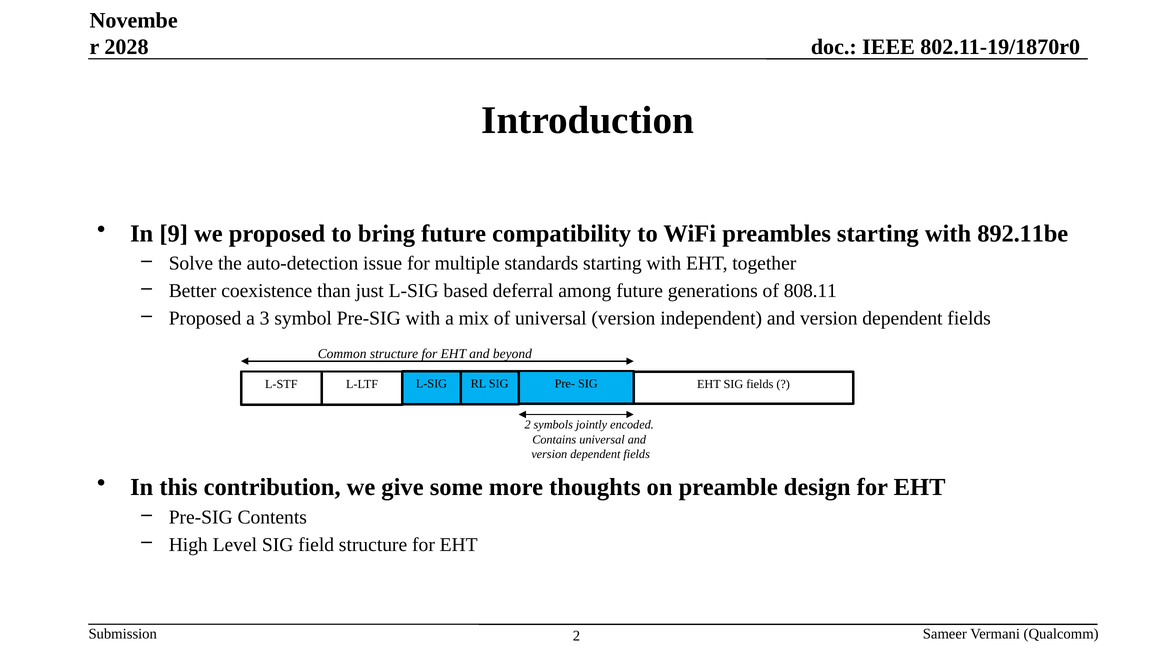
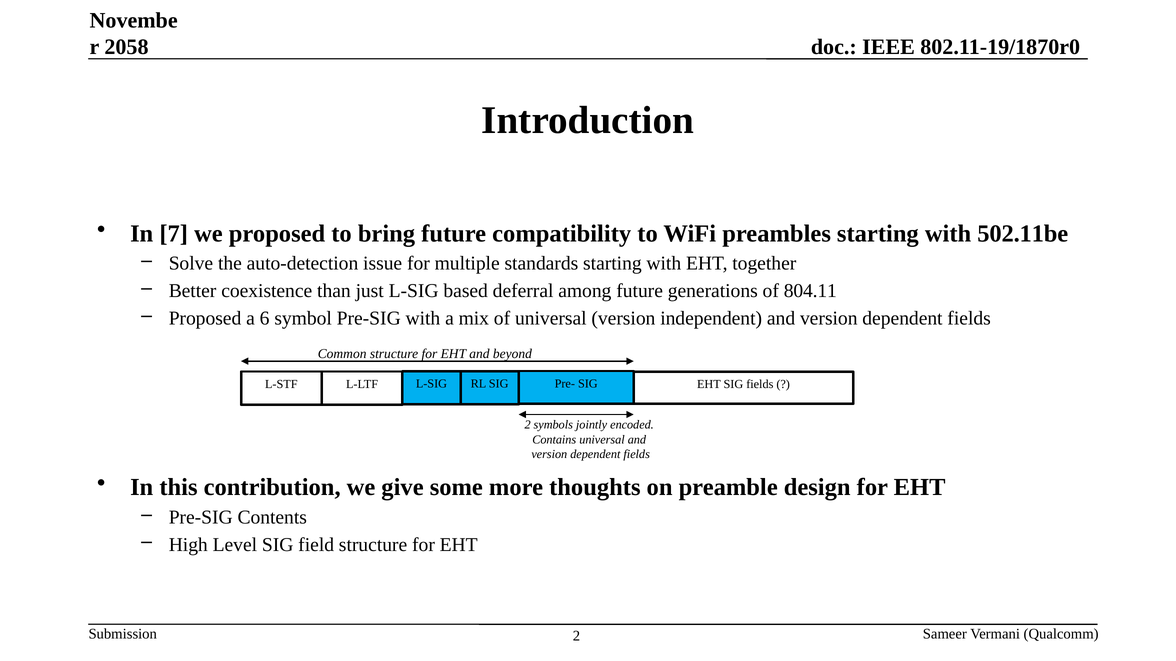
2028: 2028 -> 2058
9: 9 -> 7
892.11be: 892.11be -> 502.11be
808.11: 808.11 -> 804.11
3: 3 -> 6
